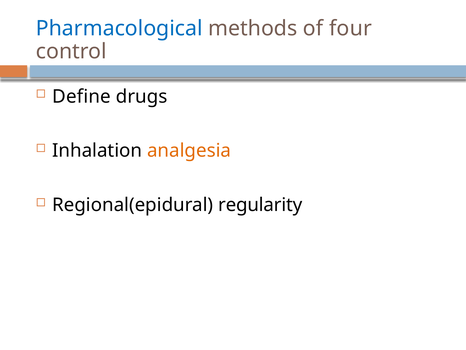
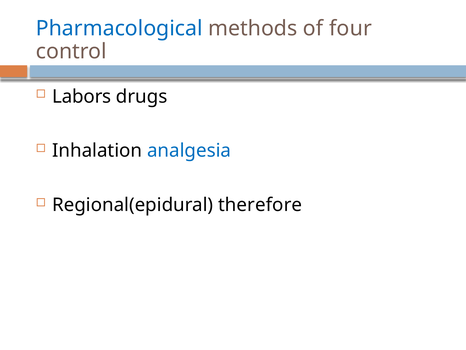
Define: Define -> Labors
analgesia colour: orange -> blue
regularity: regularity -> therefore
